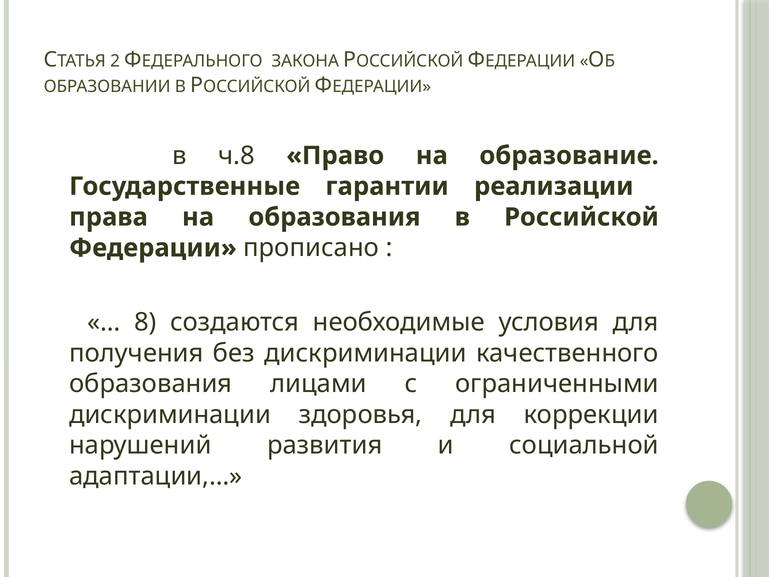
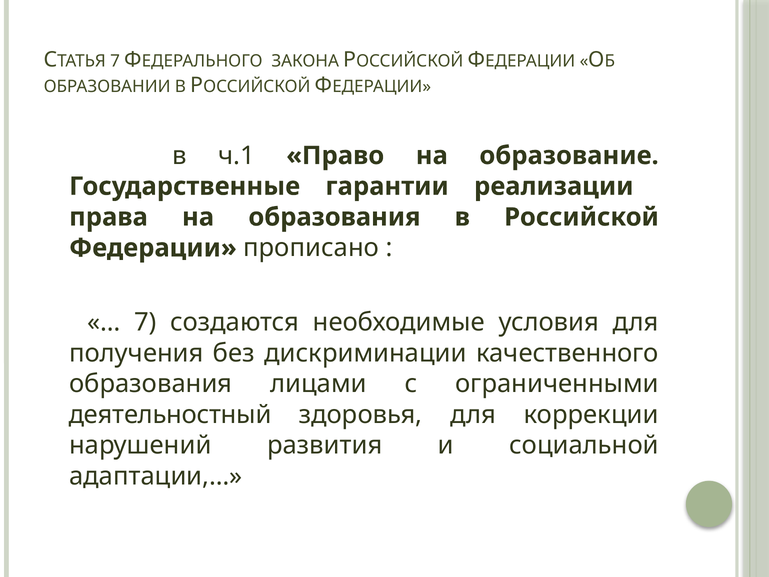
2 at (115, 61): 2 -> 7
ч.8: ч.8 -> ч.1
8 at (145, 322): 8 -> 7
дискриминации at (170, 414): дискриминации -> деятельностный
